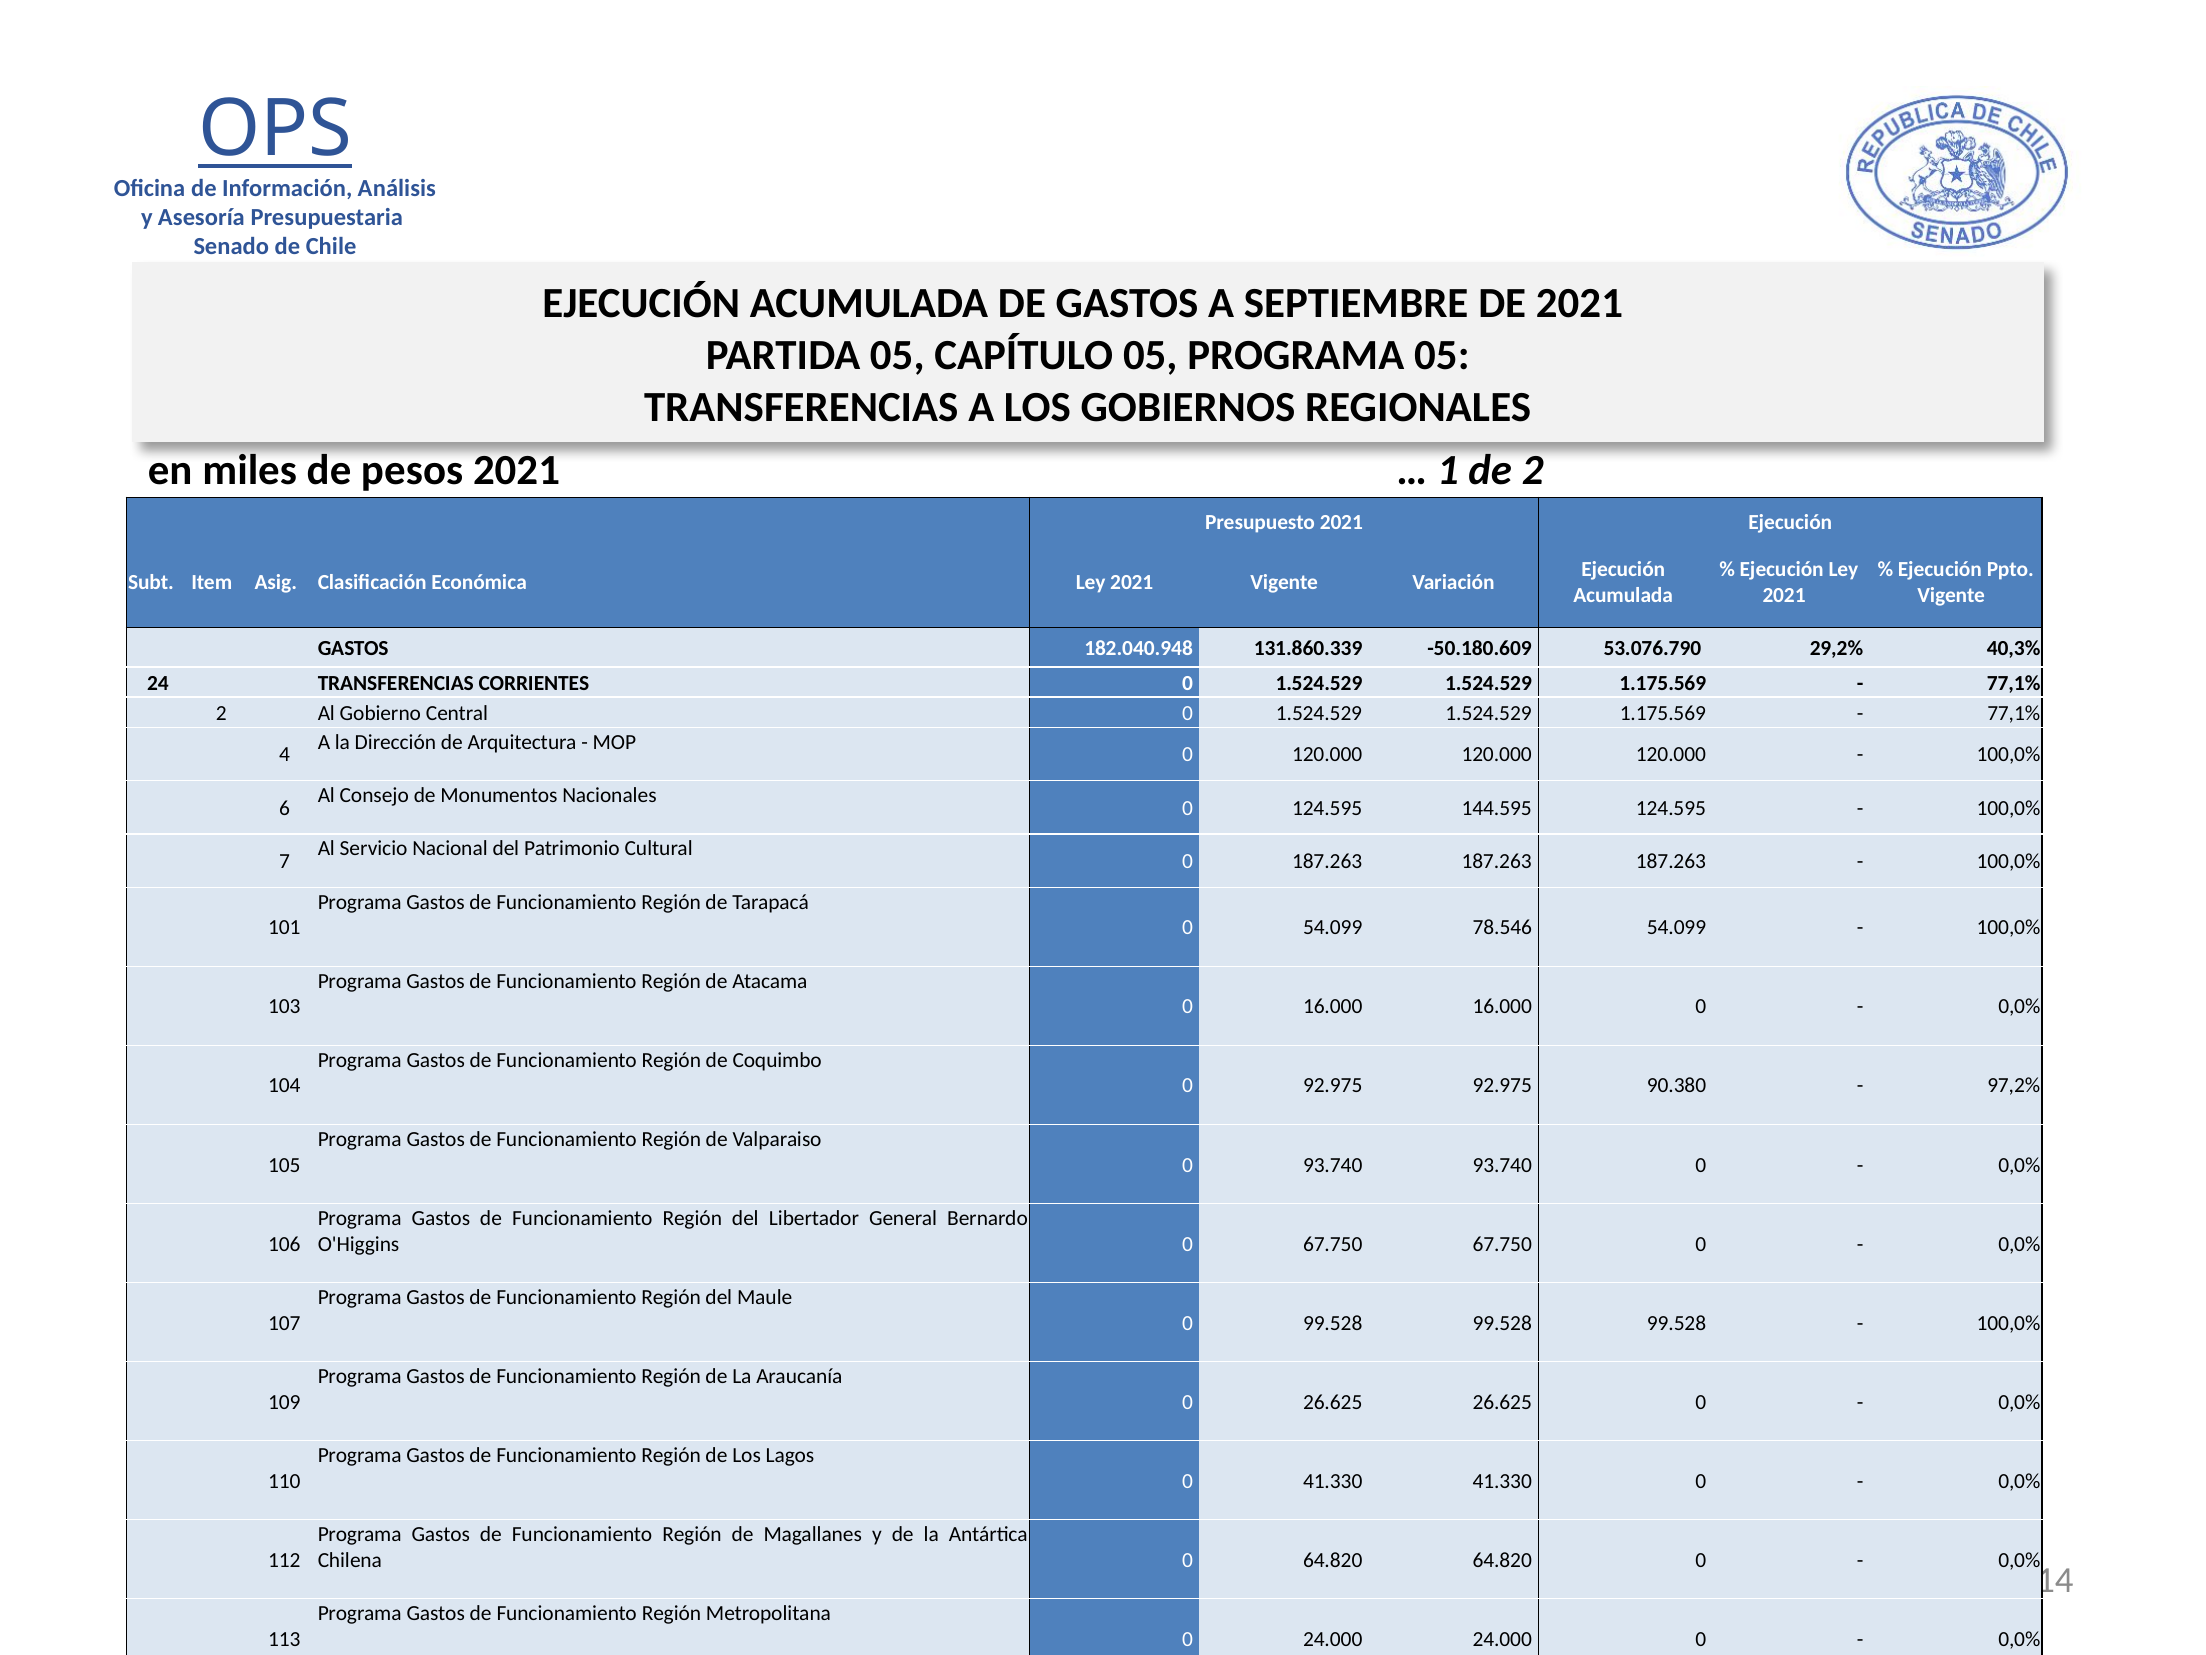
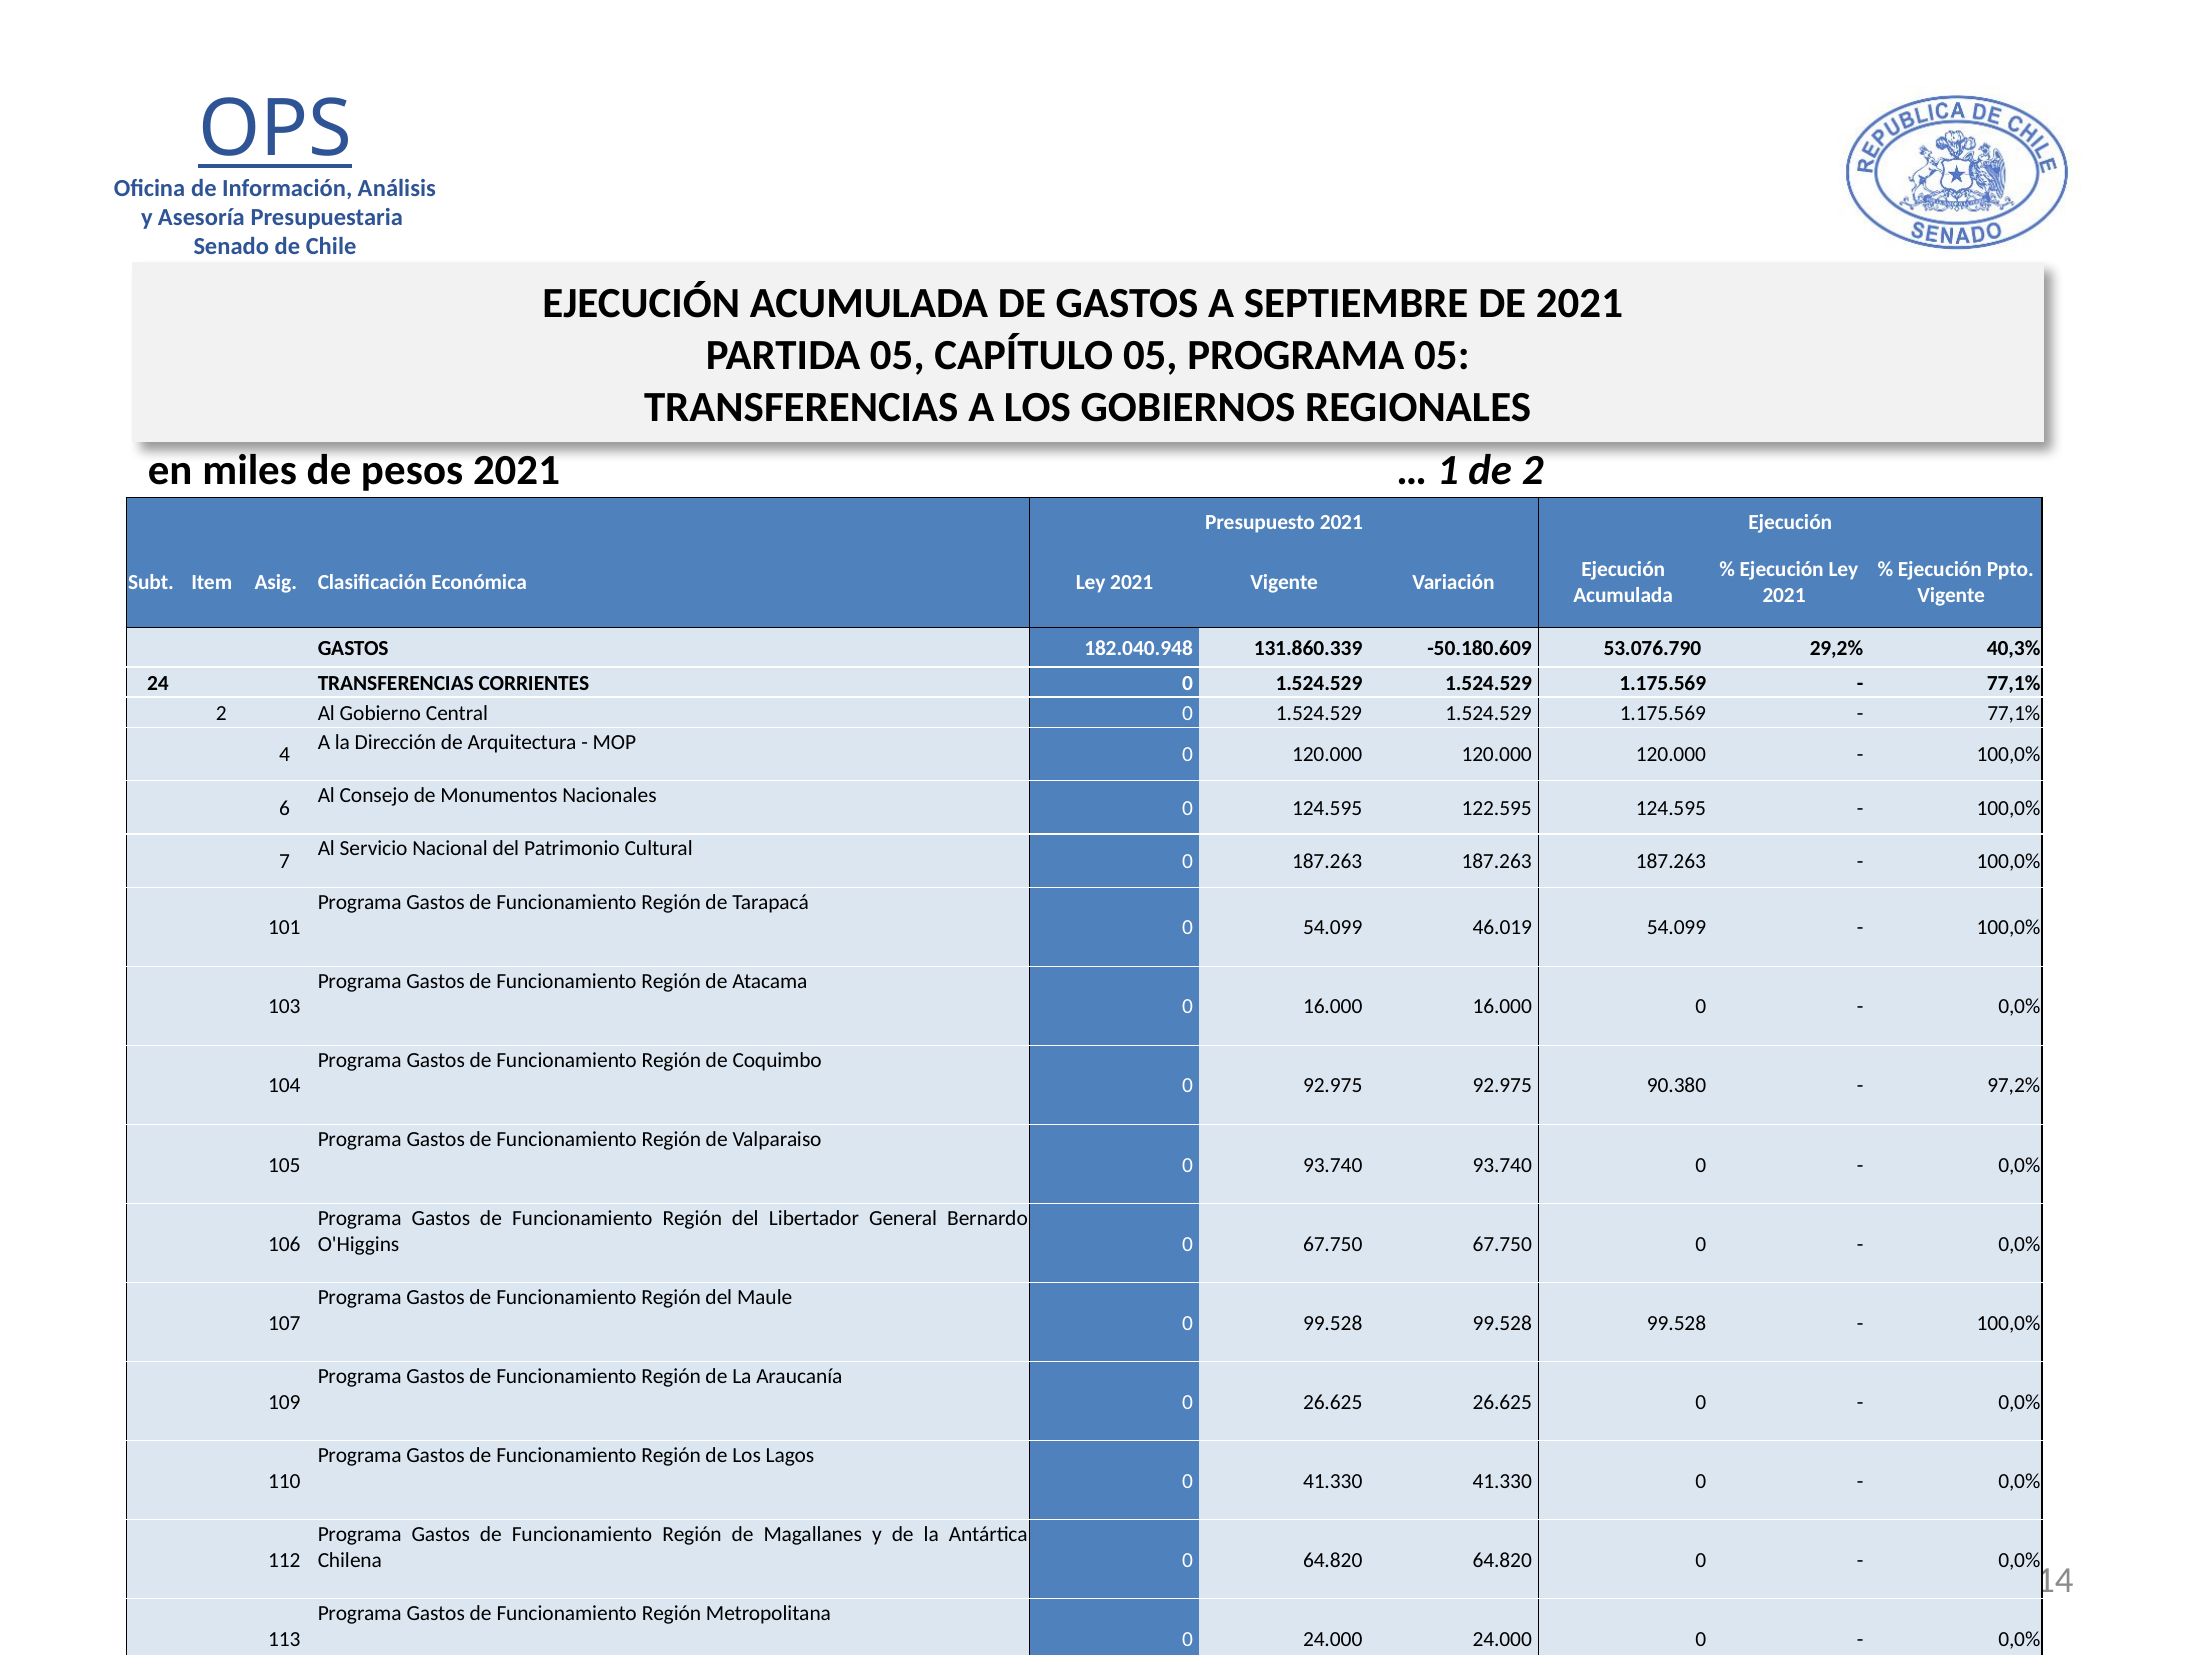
144.595: 144.595 -> 122.595
78.546: 78.546 -> 46.019
